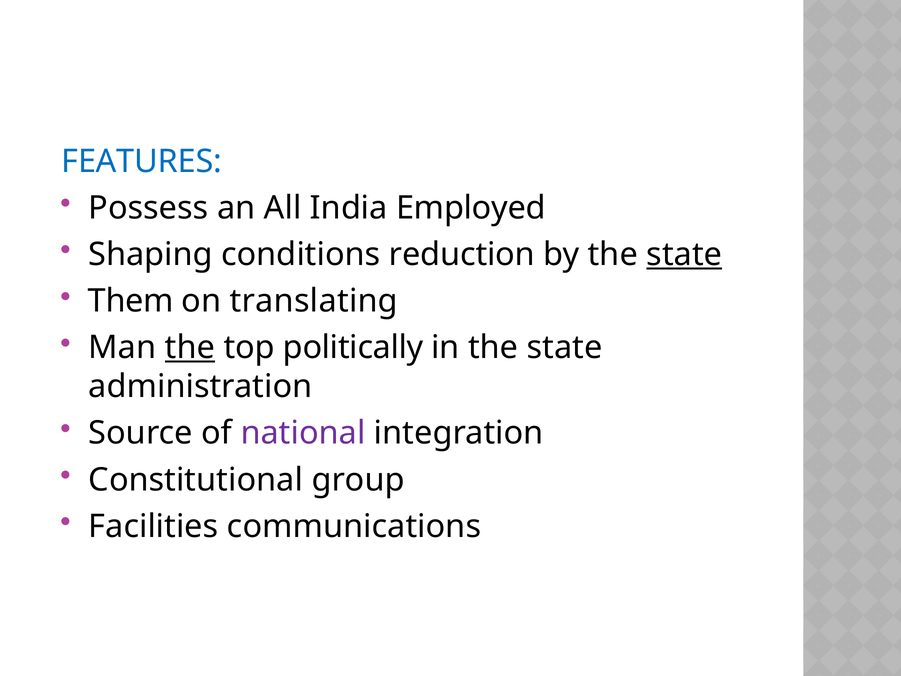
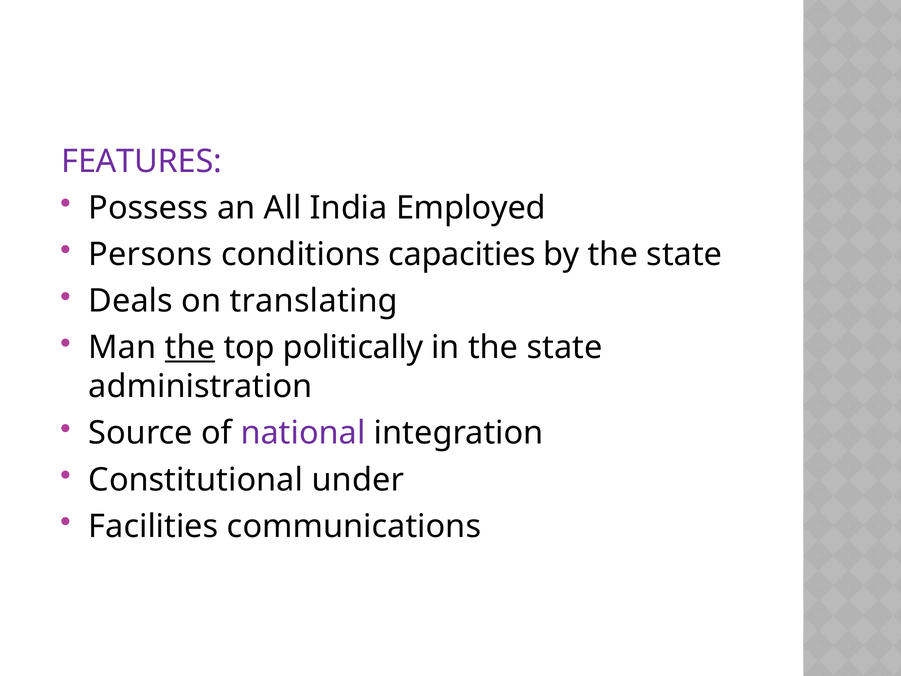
FEATURES colour: blue -> purple
Shaping: Shaping -> Persons
reduction: reduction -> capacities
state at (684, 254) underline: present -> none
Them: Them -> Deals
group: group -> under
